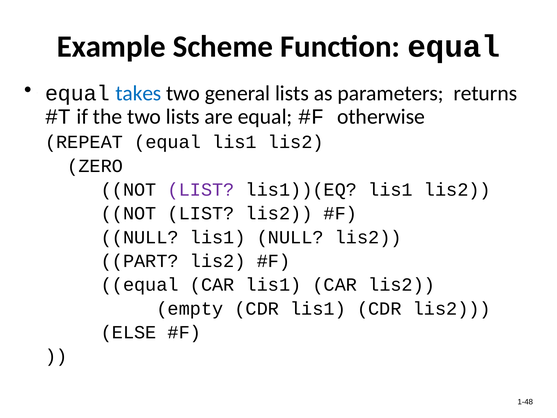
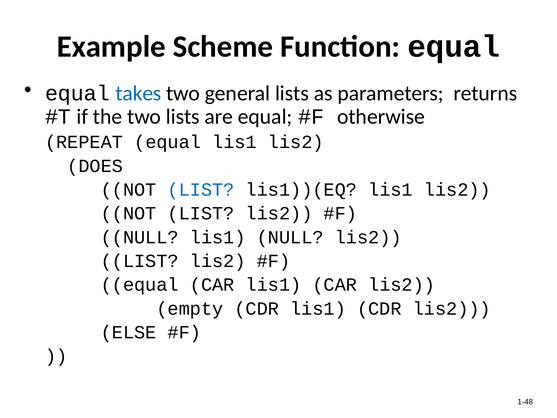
ZERO: ZERO -> DOES
LIST at (201, 190) colour: purple -> blue
PART at (140, 261): PART -> LIST
